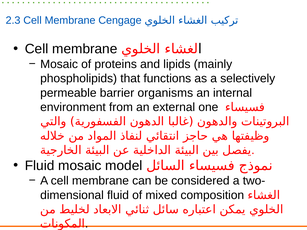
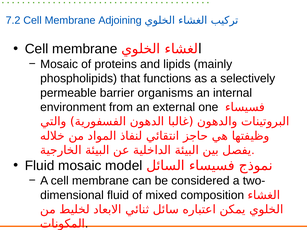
2.3: 2.3 -> 7.2
Cengage: Cengage -> Adjoining
